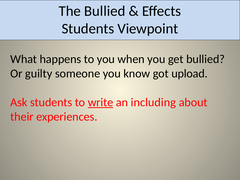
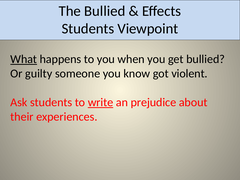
What underline: none -> present
upload: upload -> violent
including: including -> prejudice
